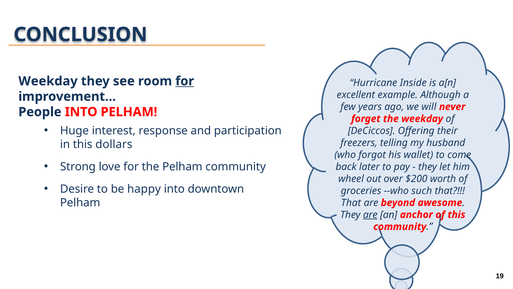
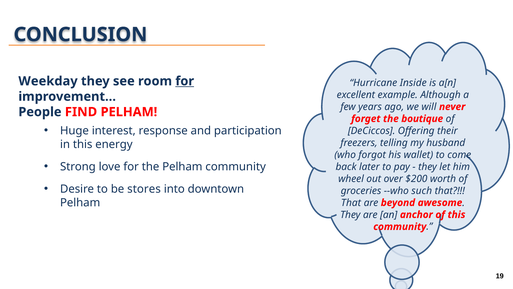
People INTO: INTO -> FIND
the weekday: weekday -> boutique
dollars: dollars -> energy
happy: happy -> stores
are at (370, 214) underline: present -> none
